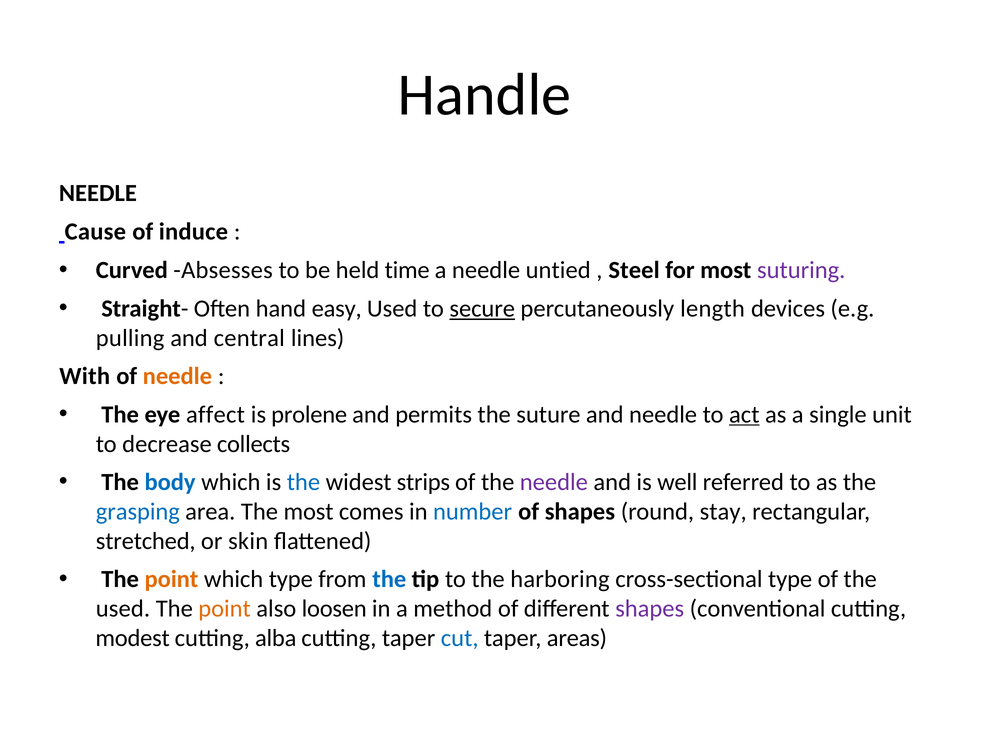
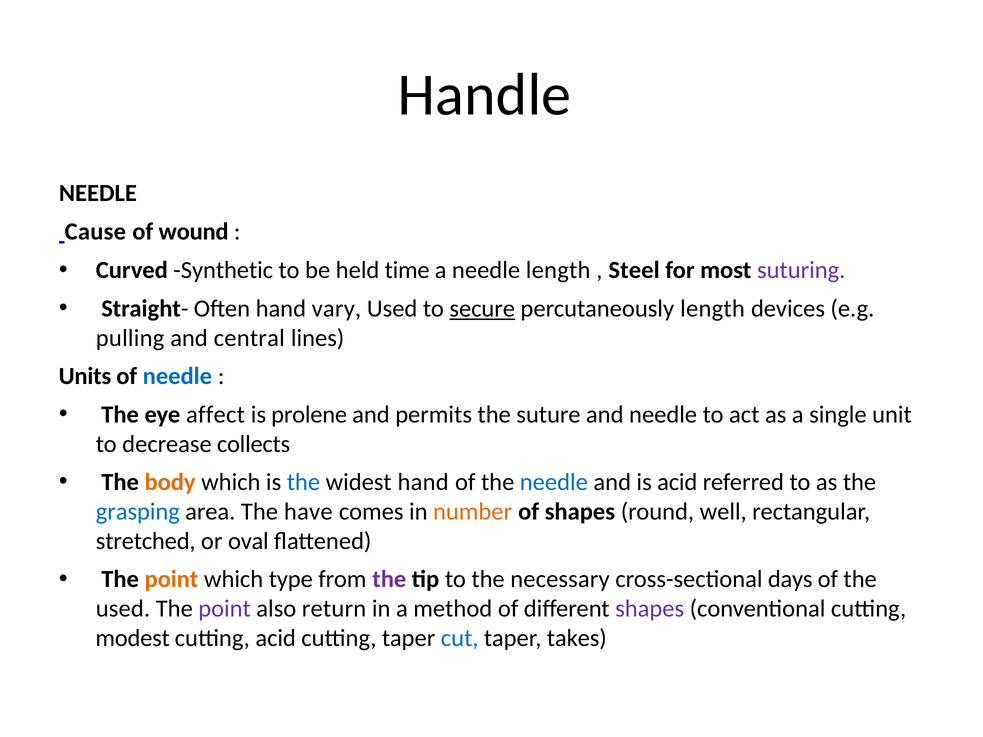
induce: induce -> wound
Absesses: Absesses -> Synthetic
needle untied: untied -> length
easy: easy -> vary
With: With -> Units
needle at (177, 376) colour: orange -> blue
act underline: present -> none
body colour: blue -> orange
widest strips: strips -> hand
needle at (554, 482) colour: purple -> blue
is well: well -> acid
The most: most -> have
number colour: blue -> orange
stay: stay -> well
skin: skin -> oval
the at (389, 580) colour: blue -> purple
harboring: harboring -> necessary
cross-sectional type: type -> days
point at (225, 609) colour: orange -> purple
loosen: loosen -> return
cutting alba: alba -> acid
areas: areas -> takes
